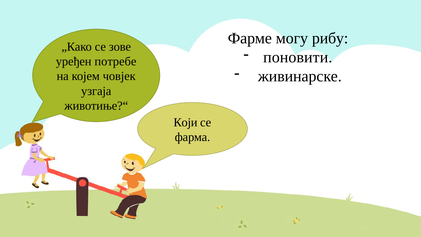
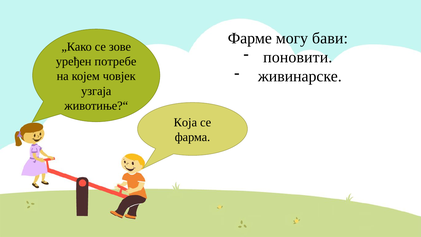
рибу: рибу -> бави
Који: Који -> Која
